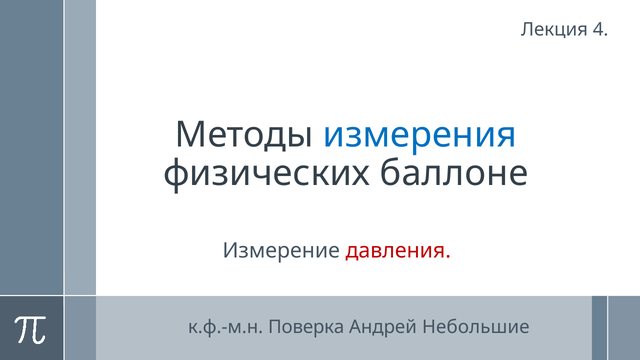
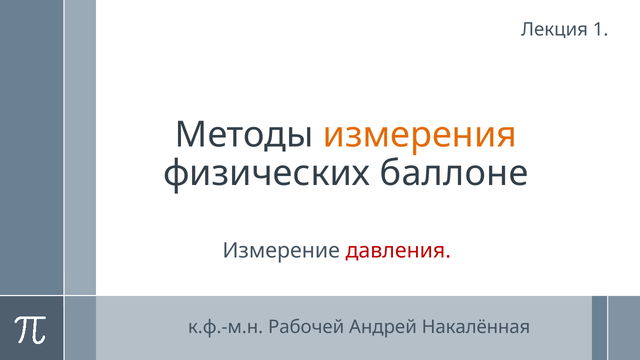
4: 4 -> 1
измерения colour: blue -> orange
Поверка: Поверка -> Рабочей
Небольшие: Небольшие -> Накалённая
